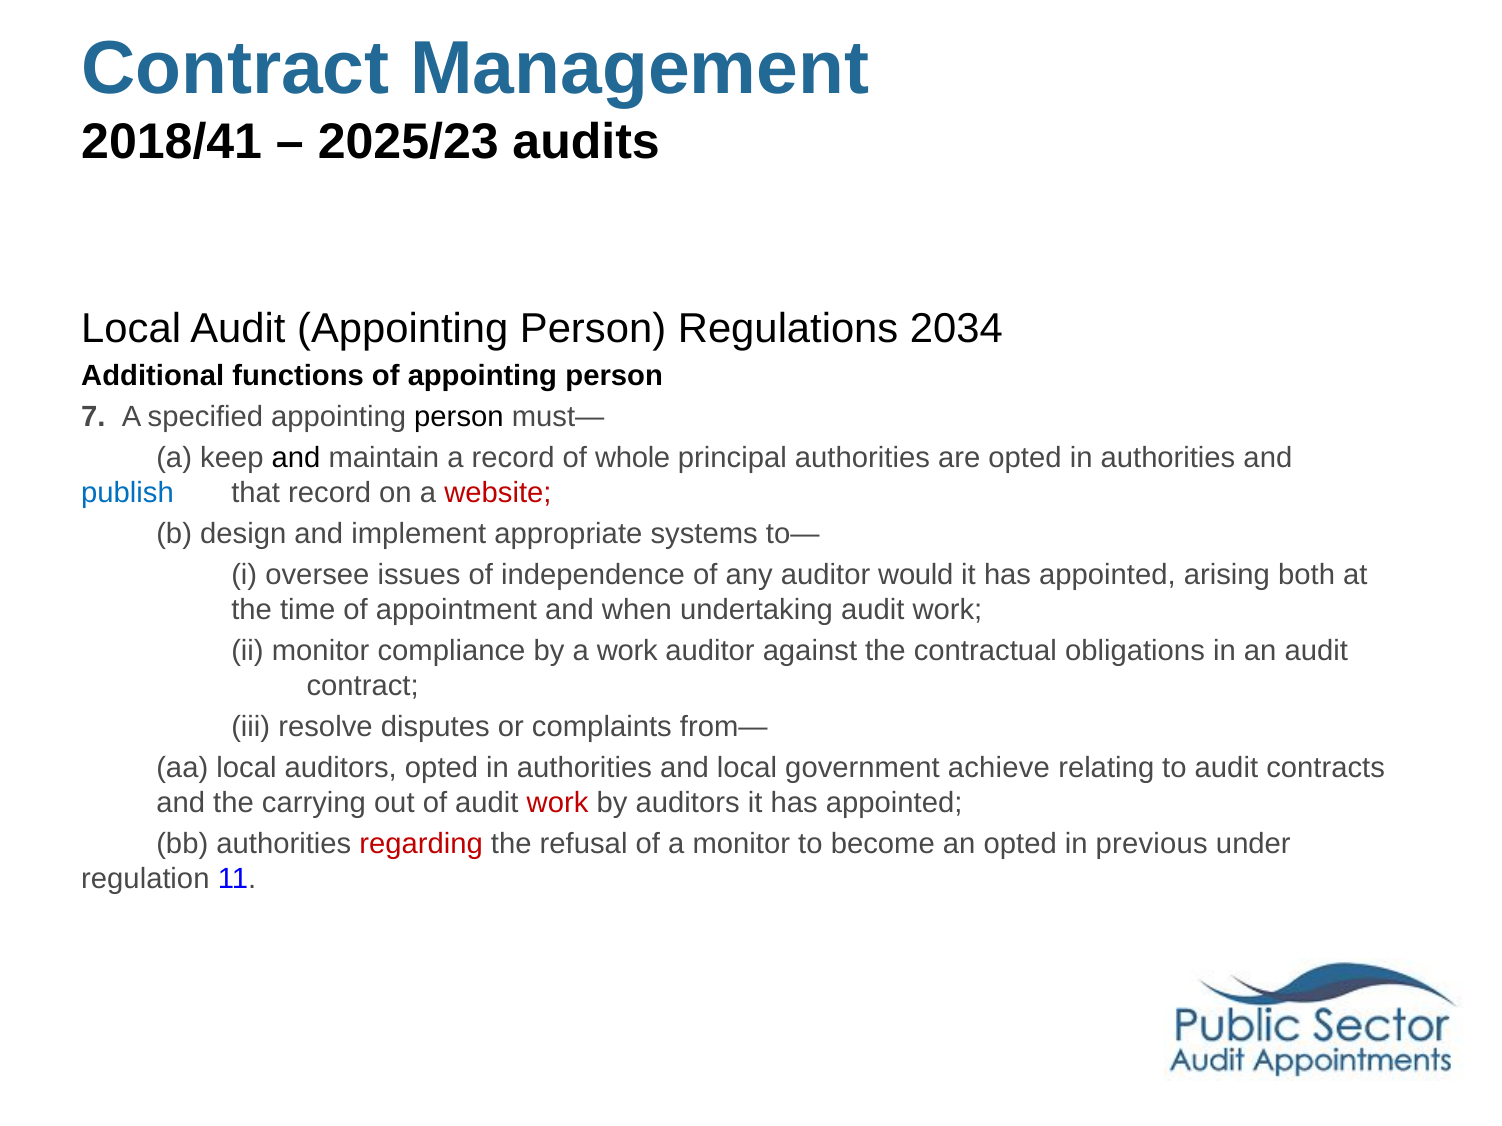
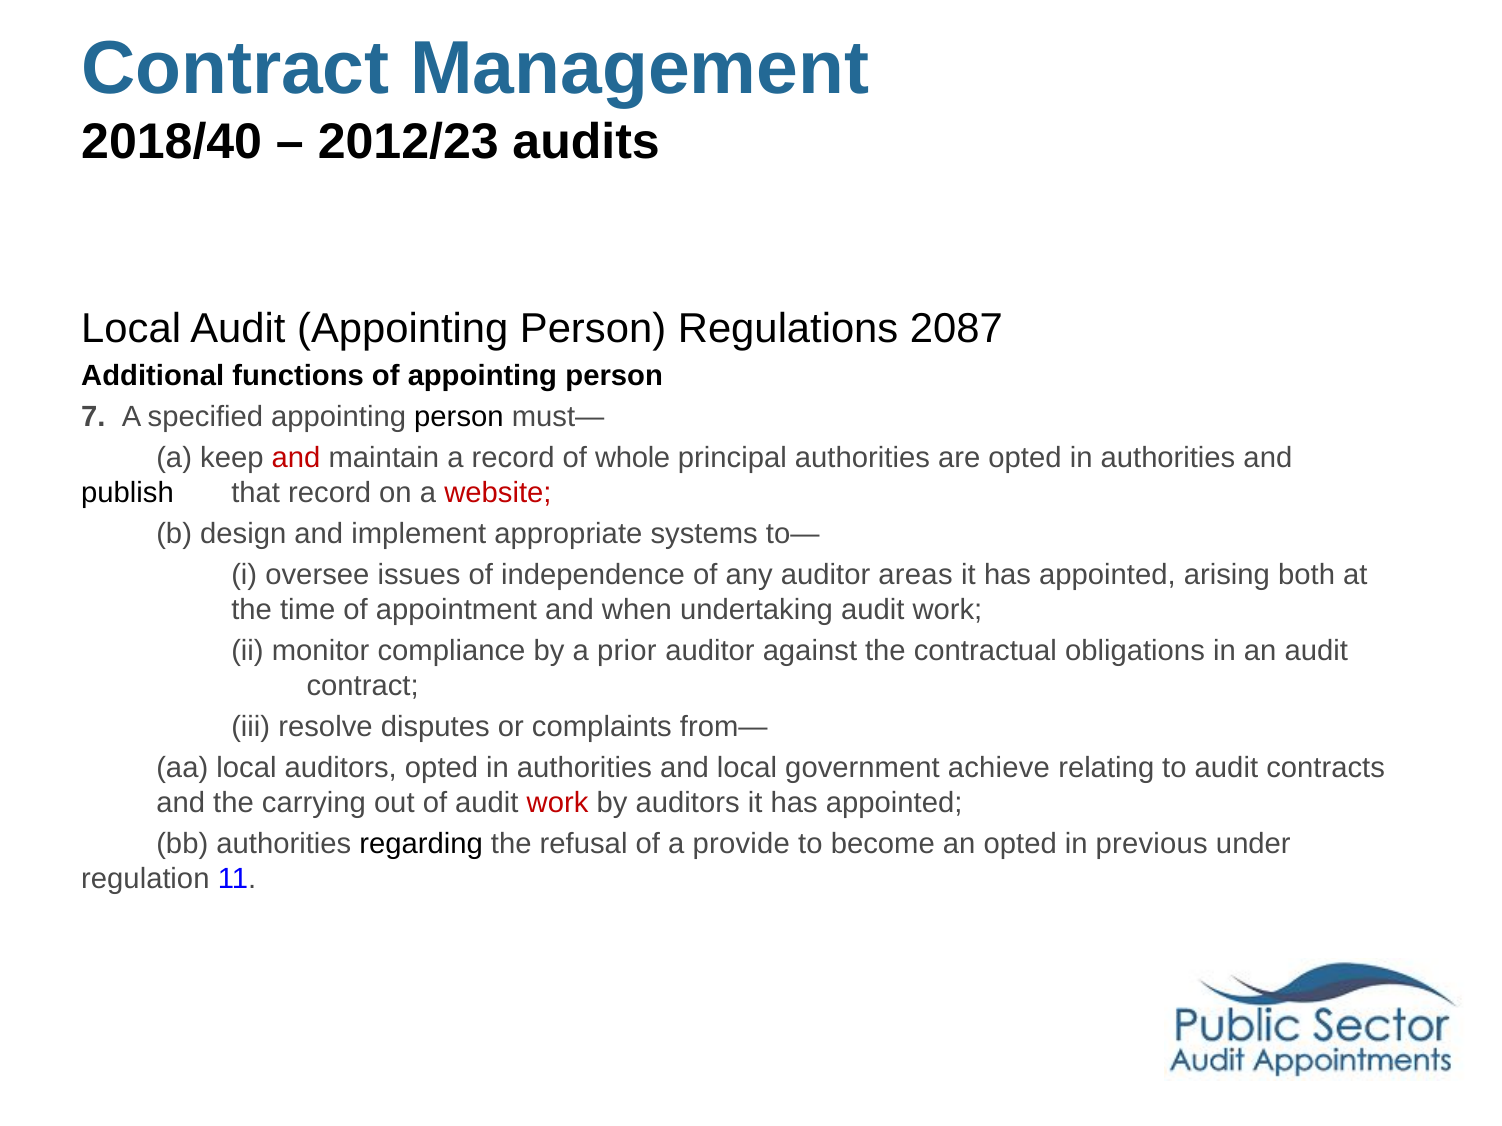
2018/41: 2018/41 -> 2018/40
2025/23: 2025/23 -> 2012/23
2034: 2034 -> 2087
and at (296, 458) colour: black -> red
publish colour: blue -> black
would: would -> areas
a work: work -> prior
regarding colour: red -> black
a monitor: monitor -> provide
